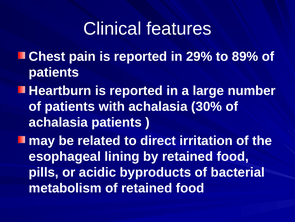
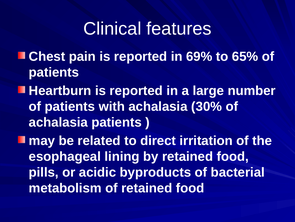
29%: 29% -> 69%
89%: 89% -> 65%
